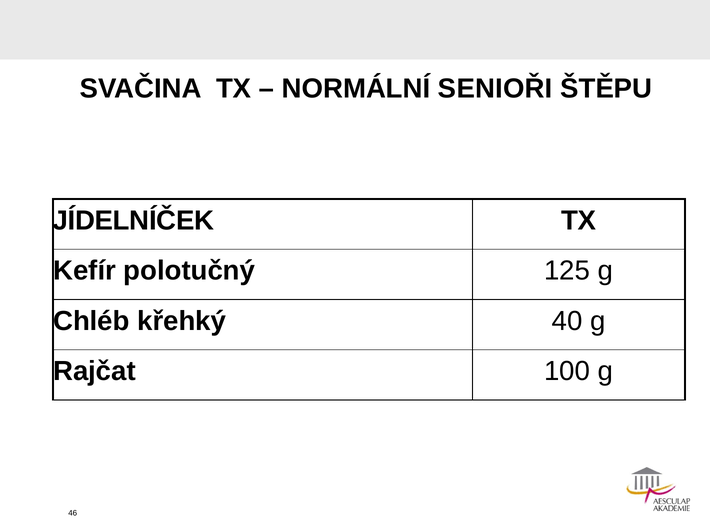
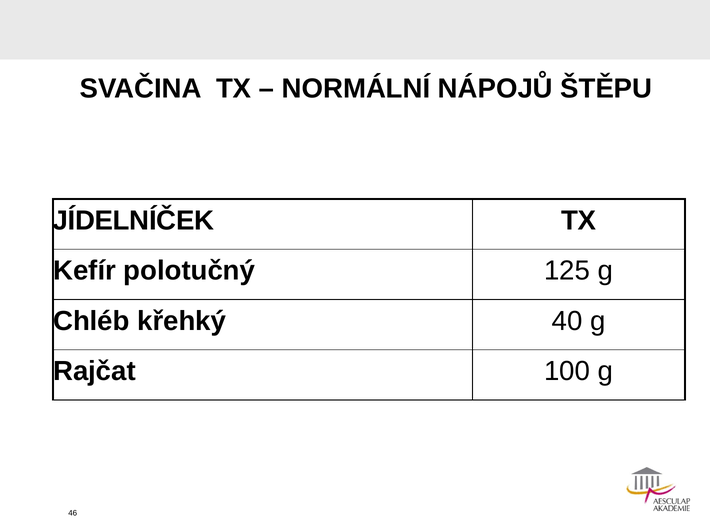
SENIOŘI: SENIOŘI -> NÁPOJŮ
